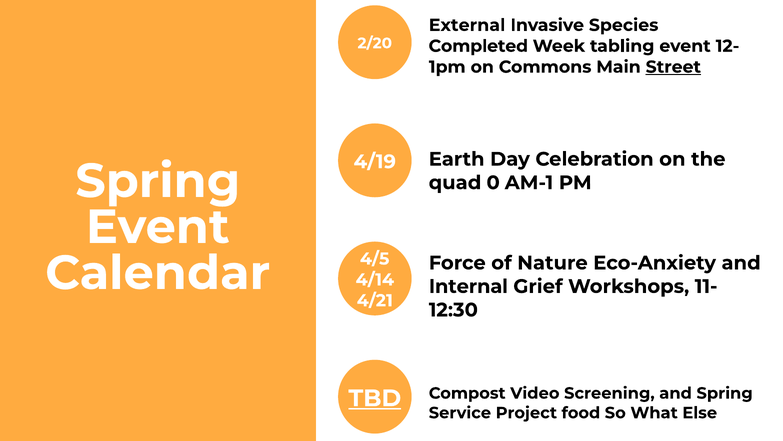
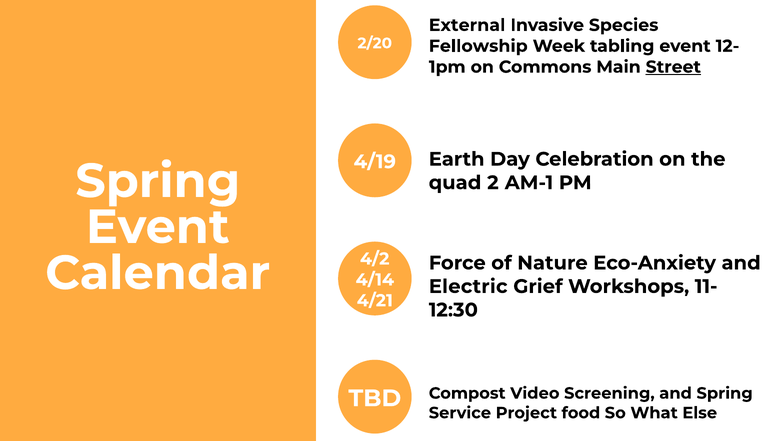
Completed: Completed -> Fellowship
0: 0 -> 2
4/5: 4/5 -> 4/2
Internal: Internal -> Electric
TBD underline: present -> none
